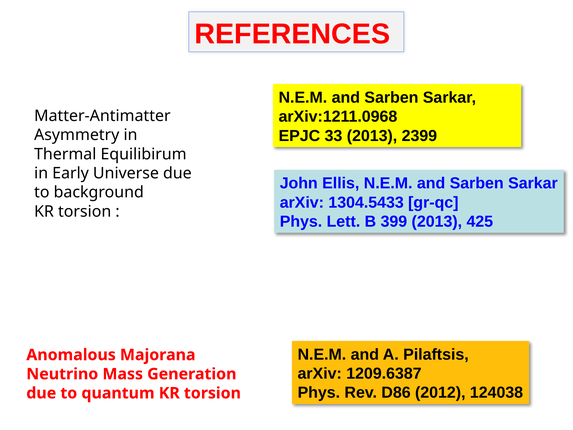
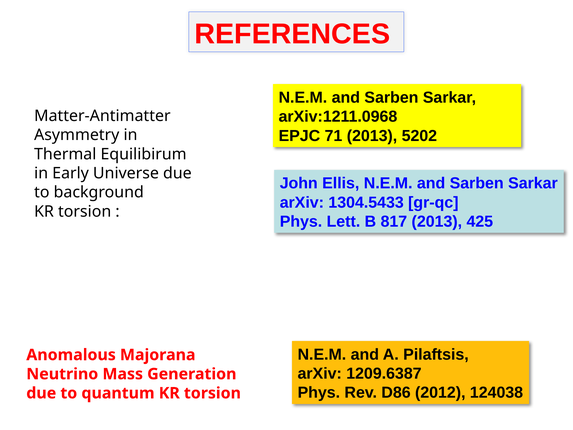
33: 33 -> 71
2399: 2399 -> 5202
399: 399 -> 817
